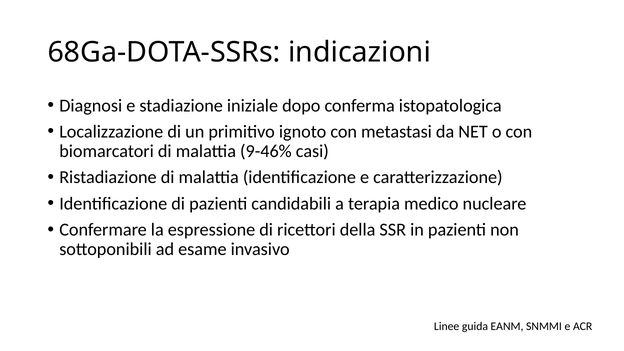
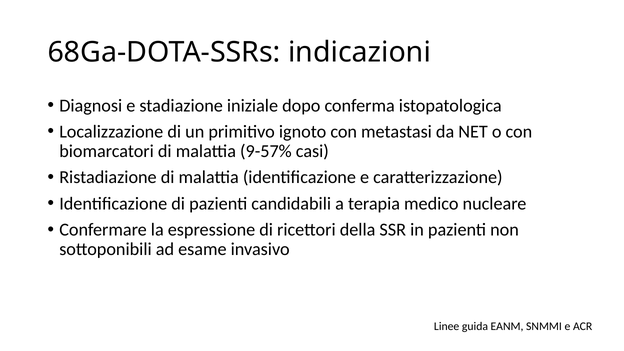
9-46%: 9-46% -> 9-57%
